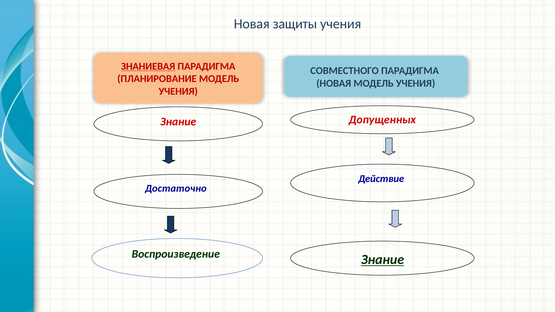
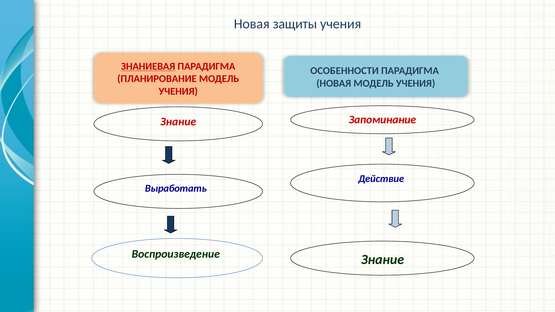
СОВМЕСТНОГО: СОВМЕСТНОГО -> ОСОБЕННОСТИ
Допущенных: Допущенных -> Запоминание
Достаточно: Достаточно -> Выработать
Знание at (383, 260) underline: present -> none
